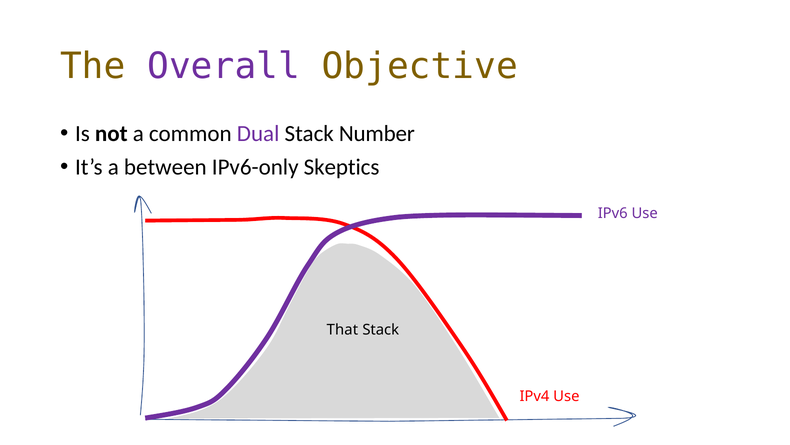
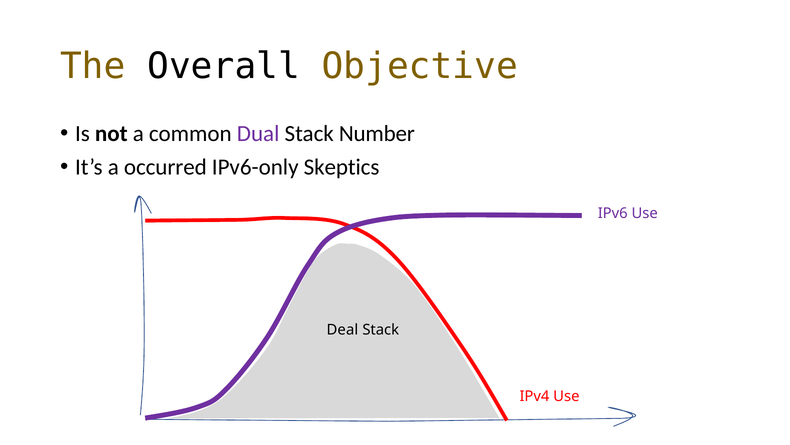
Overall colour: purple -> black
between: between -> occurred
That: That -> Deal
